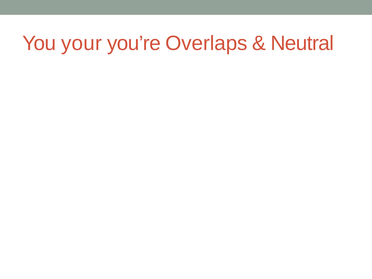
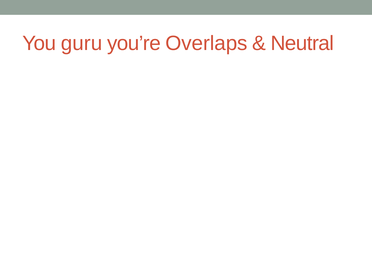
your: your -> guru
